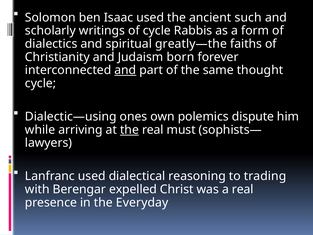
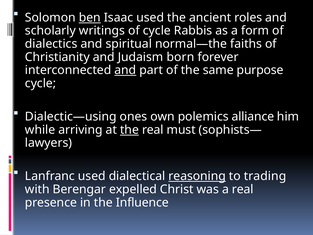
ben underline: none -> present
such: such -> roles
greatly—the: greatly—the -> normal—the
thought: thought -> purpose
dispute: dispute -> alliance
reasoning underline: none -> present
Everyday: Everyday -> Influence
